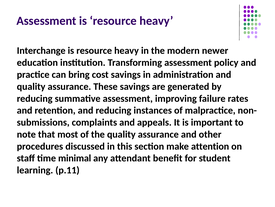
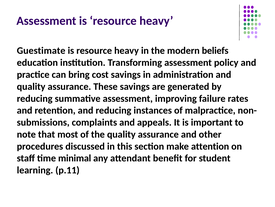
Interchange: Interchange -> Guestimate
newer: newer -> beliefs
